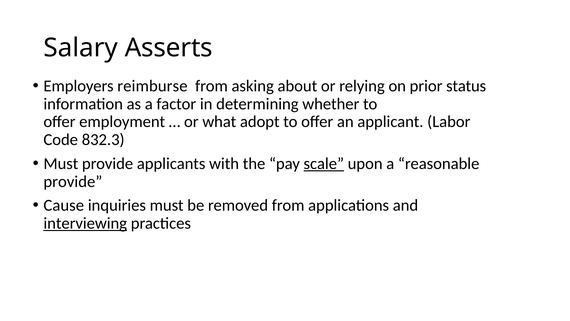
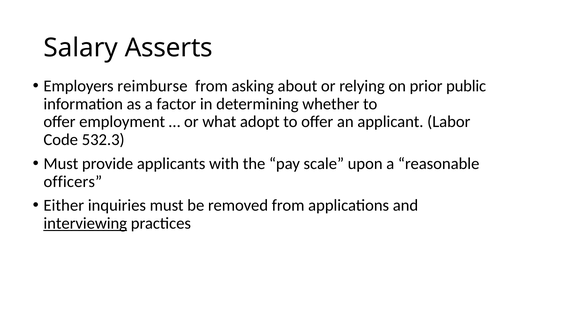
status: status -> public
832.3: 832.3 -> 532.3
scale underline: present -> none
provide at (73, 181): provide -> officers
Cause: Cause -> Either
